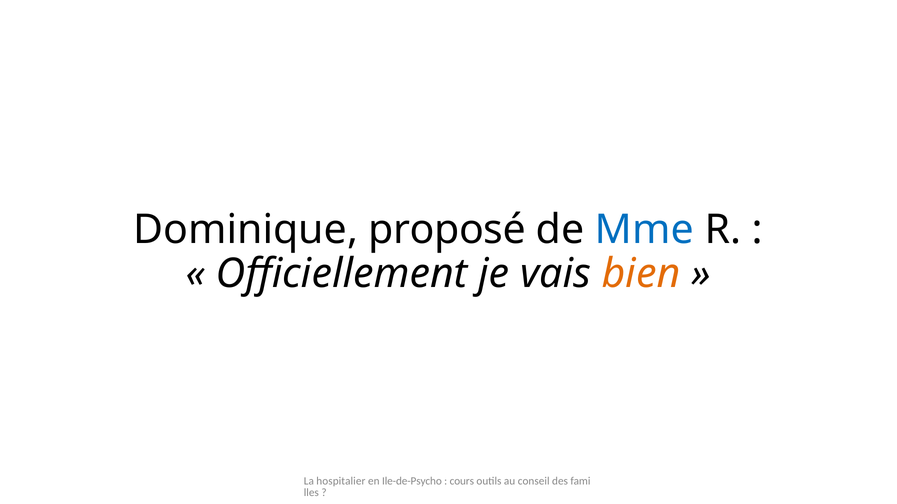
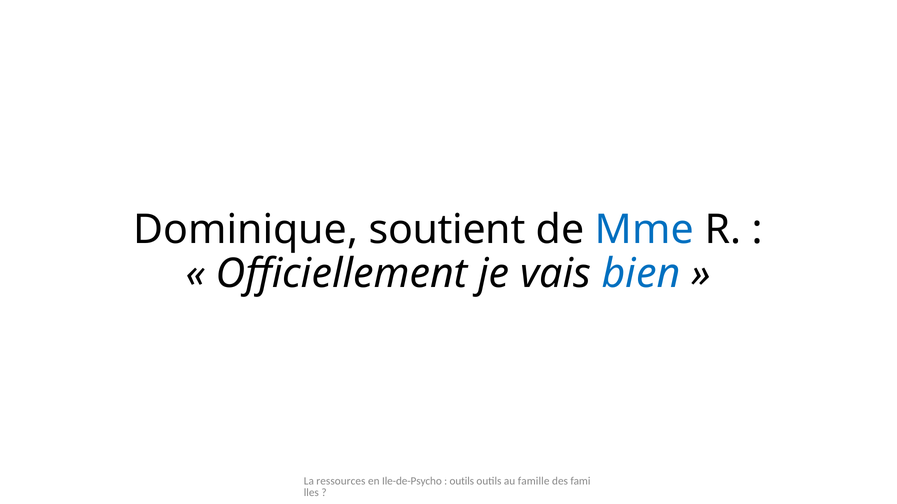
proposé: proposé -> soutient
bien colour: orange -> blue
hospitalier: hospitalier -> ressources
cours at (462, 482): cours -> outils
conseil: conseil -> famille
